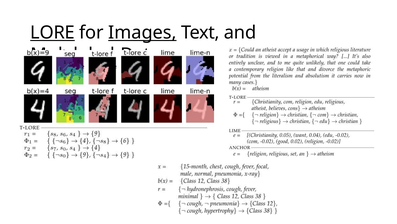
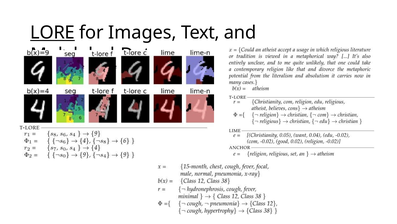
Images underline: present -> none
